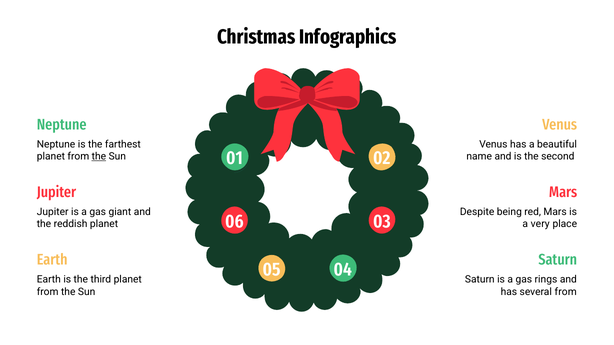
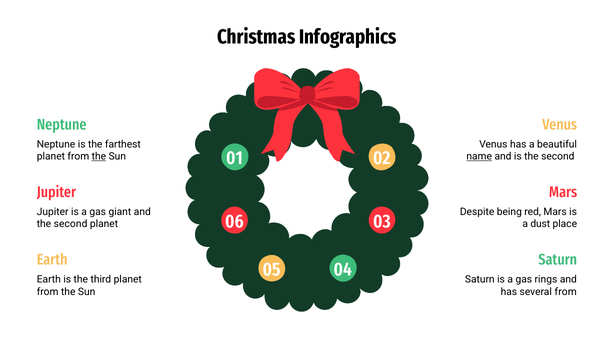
name underline: none -> present
reddish at (71, 224): reddish -> second
very: very -> dust
